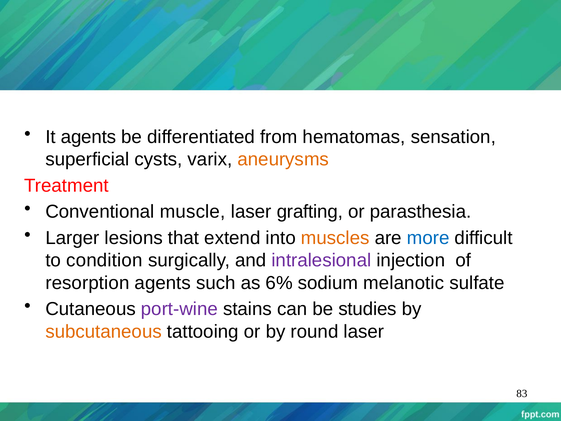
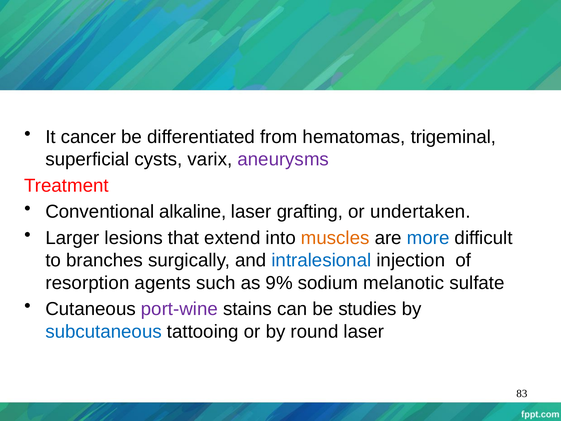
It agents: agents -> cancer
sensation: sensation -> trigeminal
aneurysms colour: orange -> purple
muscle: muscle -> alkaline
parasthesia: parasthesia -> undertaken
condition: condition -> branches
intralesional colour: purple -> blue
6%: 6% -> 9%
subcutaneous colour: orange -> blue
